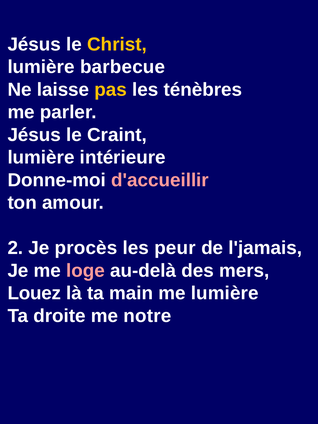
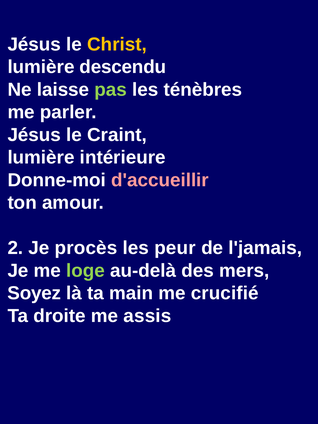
barbecue: barbecue -> descendu
pas colour: yellow -> light green
loge colour: pink -> light green
Louez: Louez -> Soyez
me lumière: lumière -> crucifié
notre: notre -> assis
